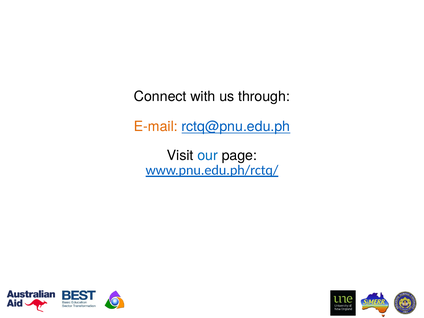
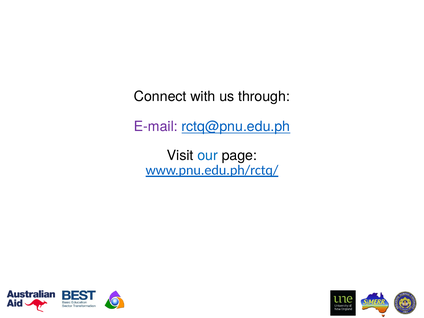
E-mail colour: orange -> purple
